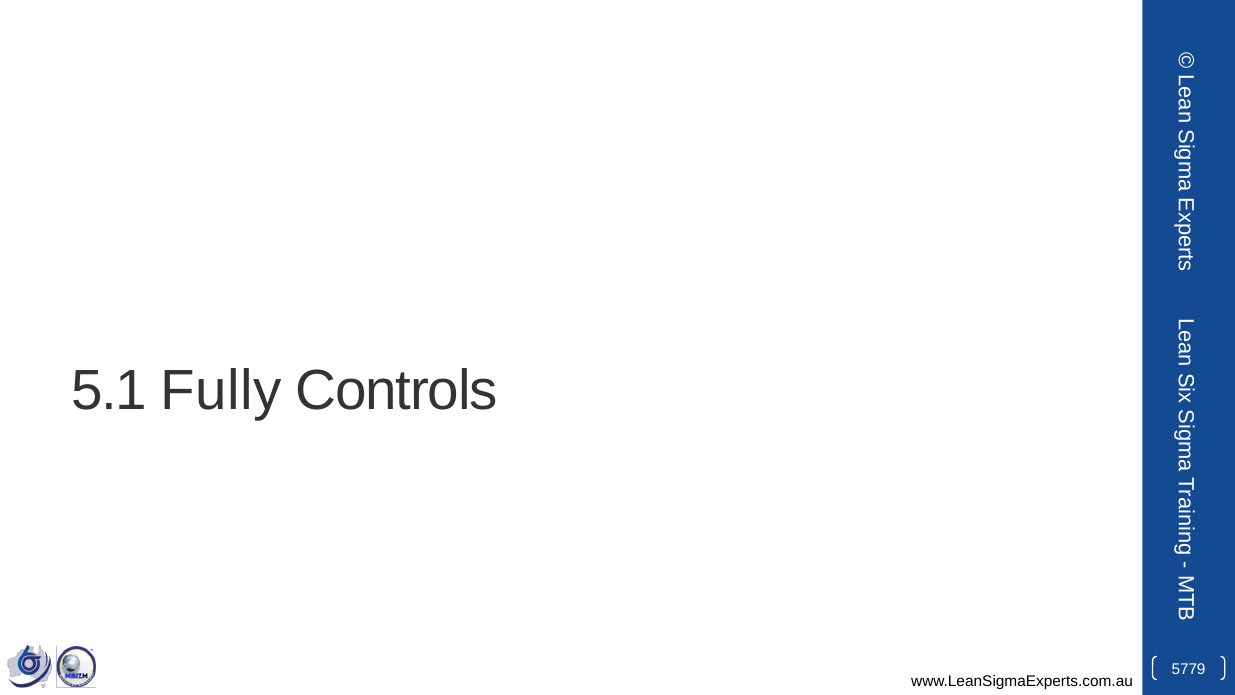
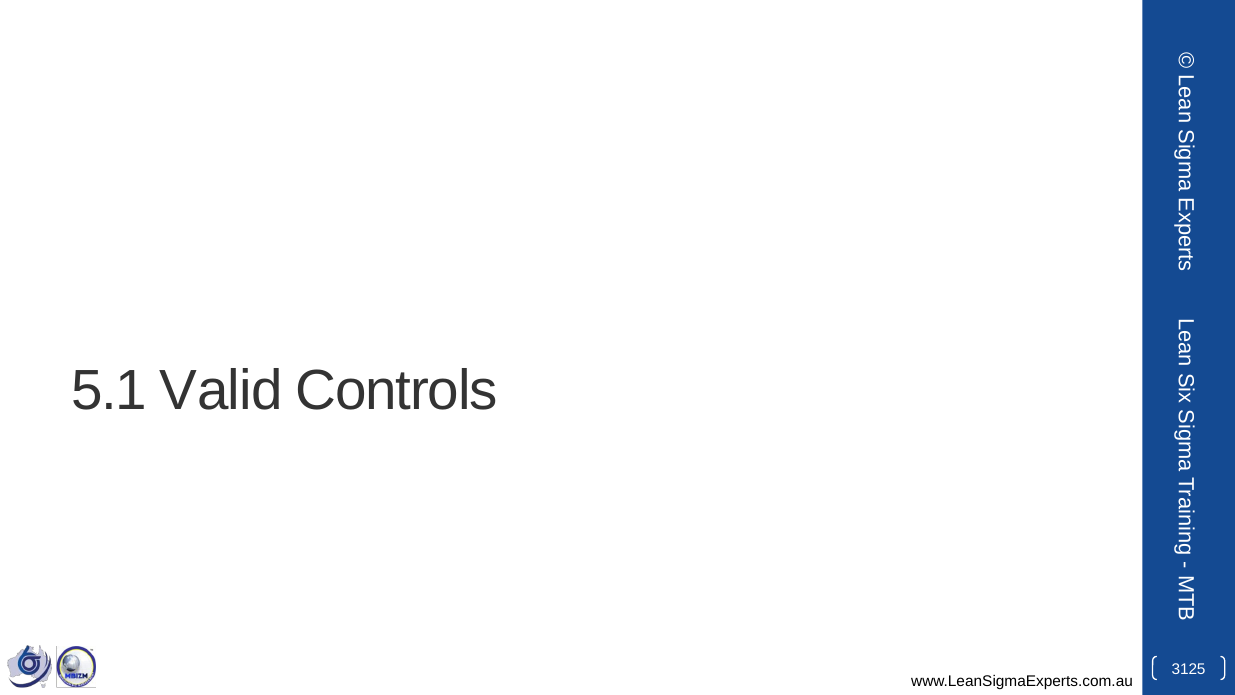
Fully: Fully -> Valid
5779: 5779 -> 3125
